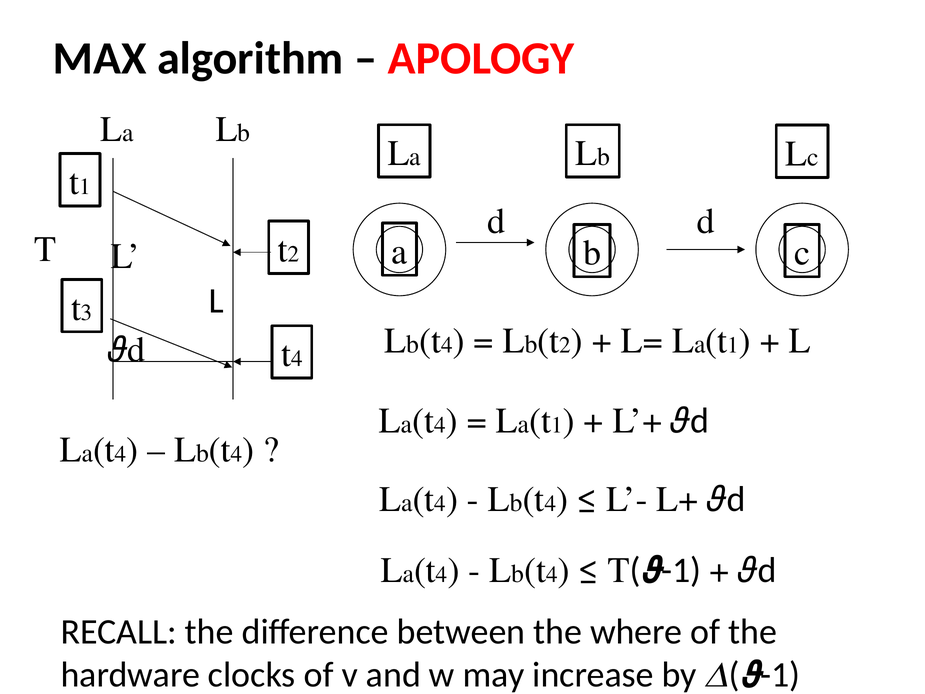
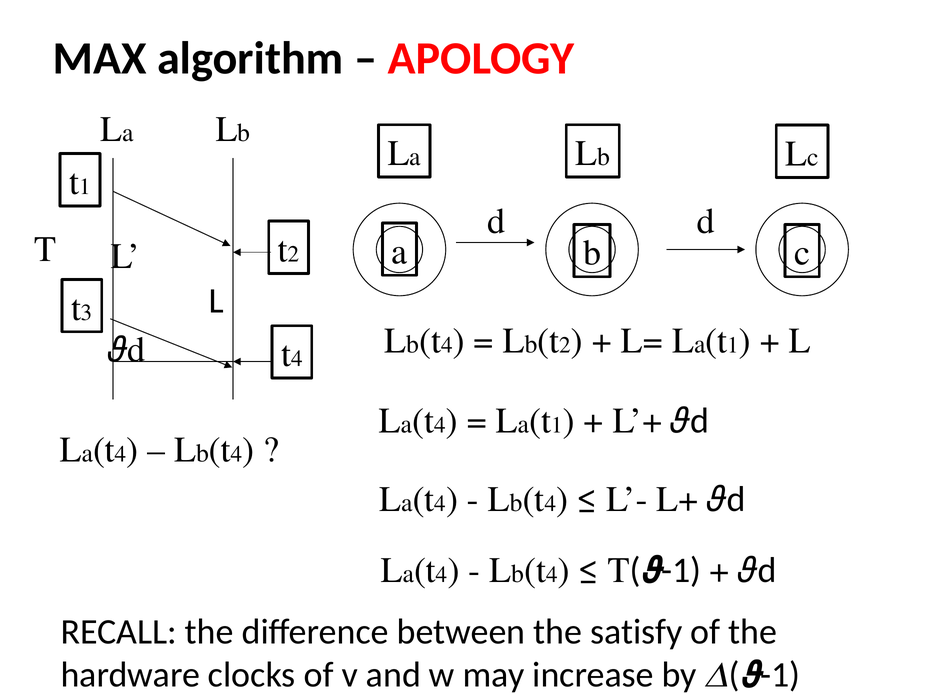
where: where -> satisfy
